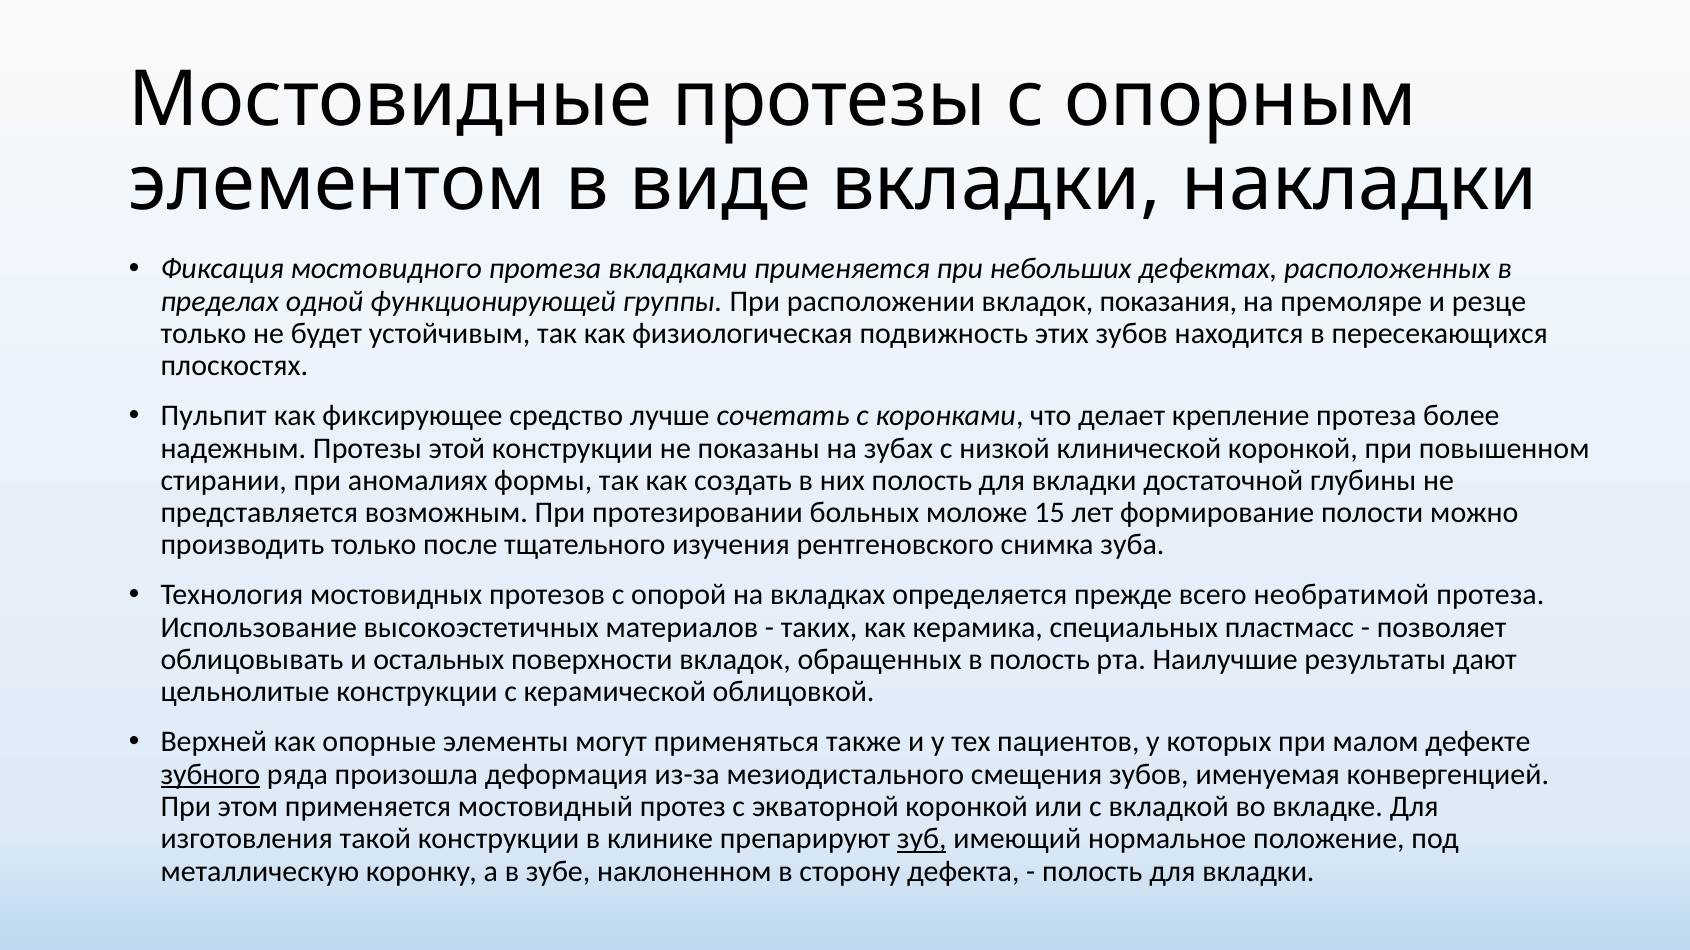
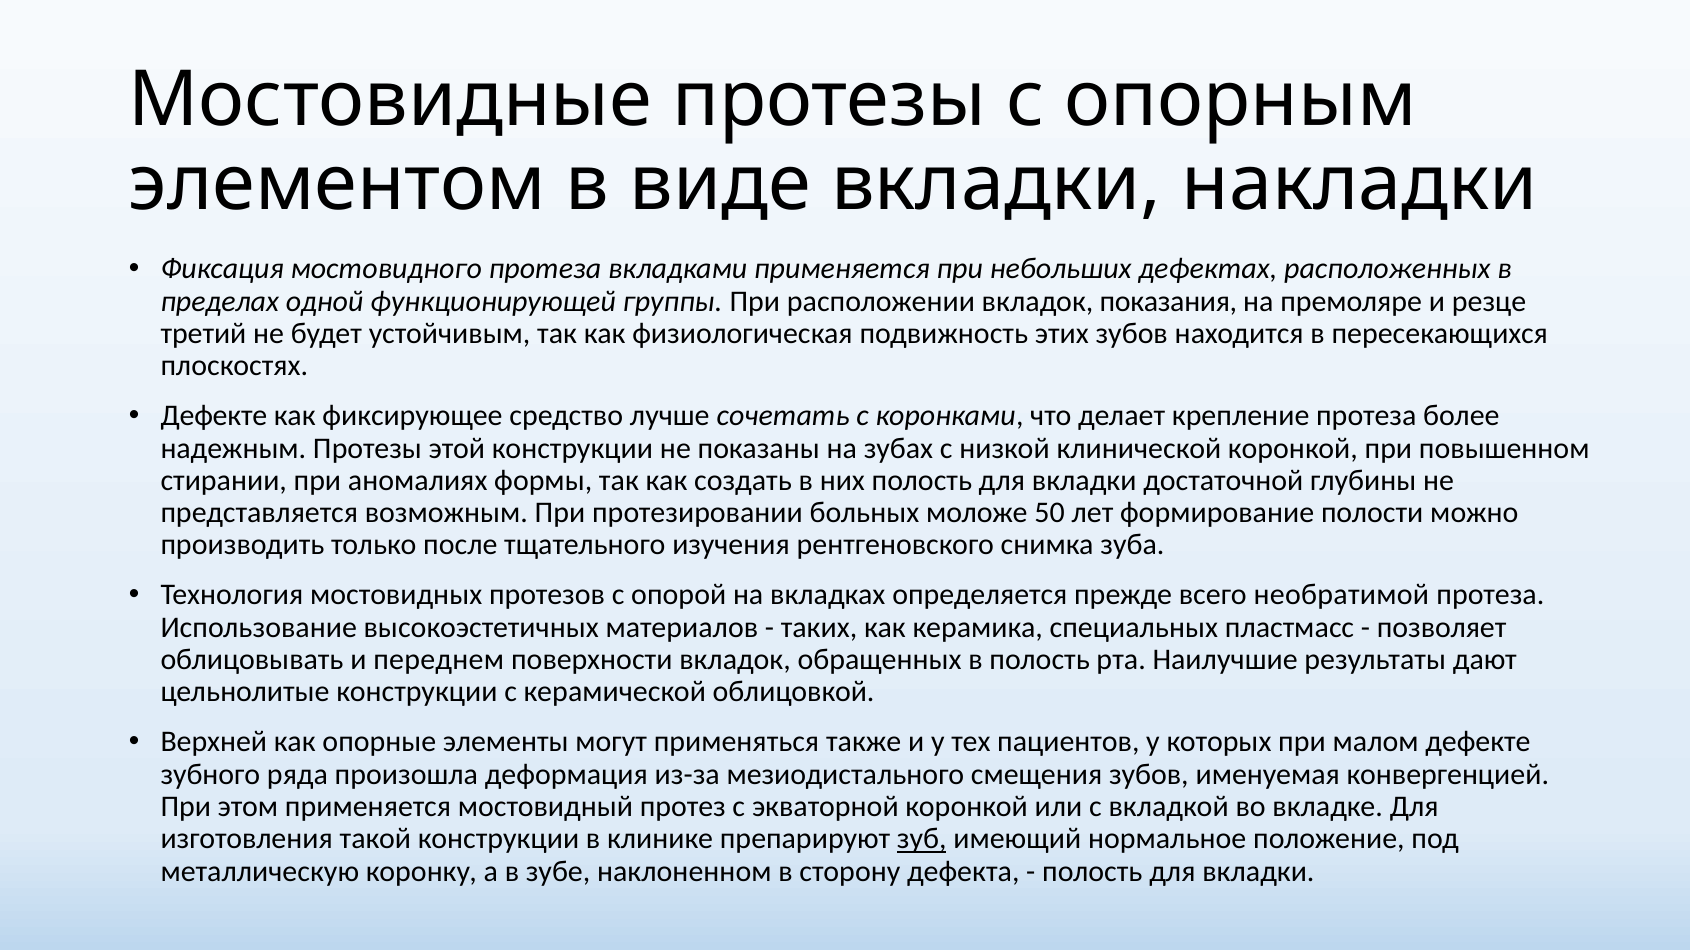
только at (203, 334): только -> третий
Пульпит at (214, 416): Пульпит -> Дефекте
15: 15 -> 50
остальных: остальных -> переднем
зубного underline: present -> none
